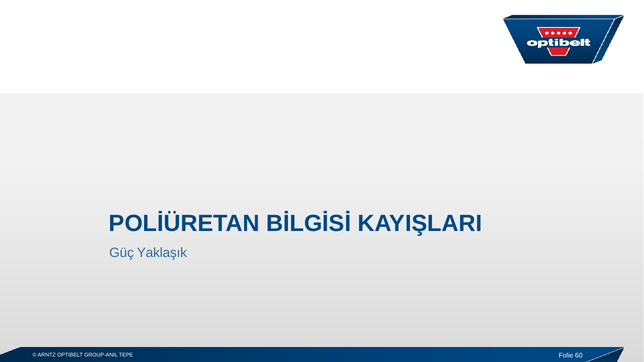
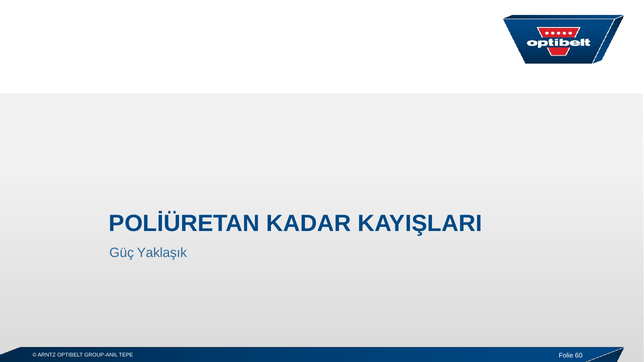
BİLGİSİ: BİLGİSİ -> KADAR
